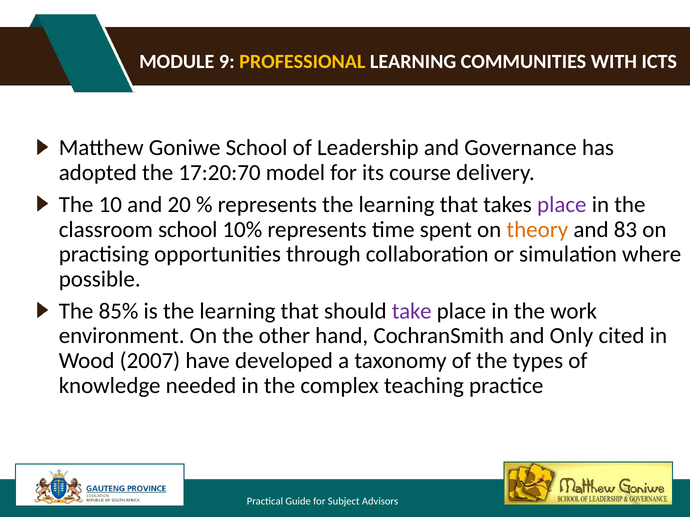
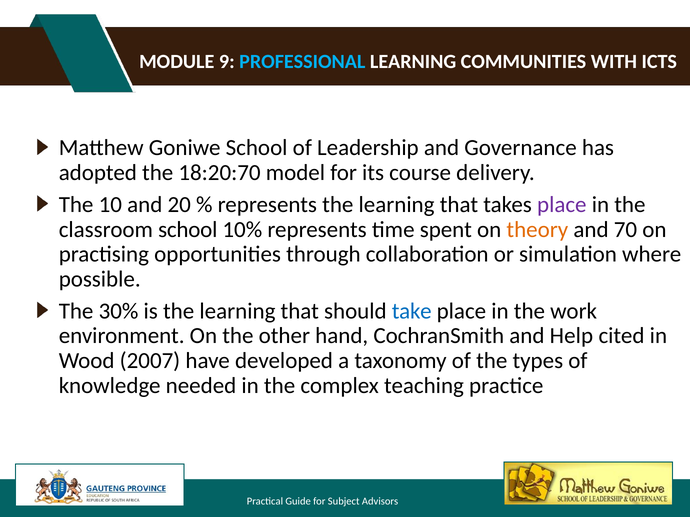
PROFESSIONAL colour: yellow -> light blue
17:20:70: 17:20:70 -> 18:20:70
83: 83 -> 70
85%: 85% -> 30%
take colour: purple -> blue
Only: Only -> Help
